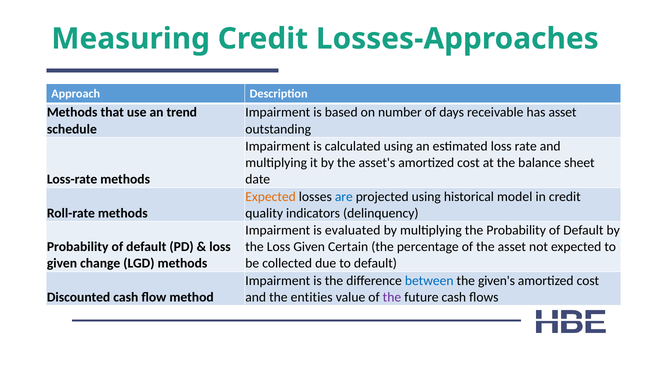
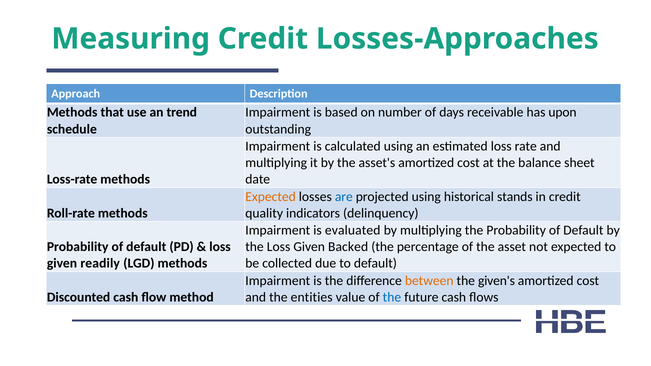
has asset: asset -> upon
model: model -> stands
Certain: Certain -> Backed
change: change -> readily
between colour: blue -> orange
the at (392, 297) colour: purple -> blue
